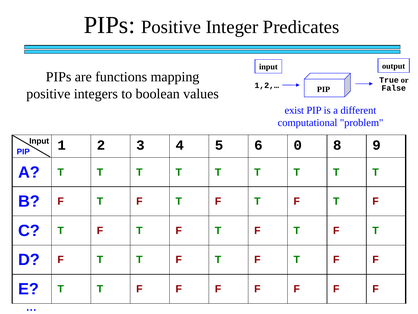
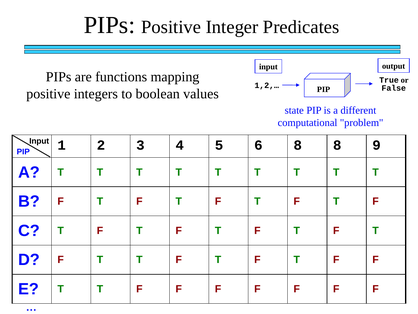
exist: exist -> state
6 0: 0 -> 8
